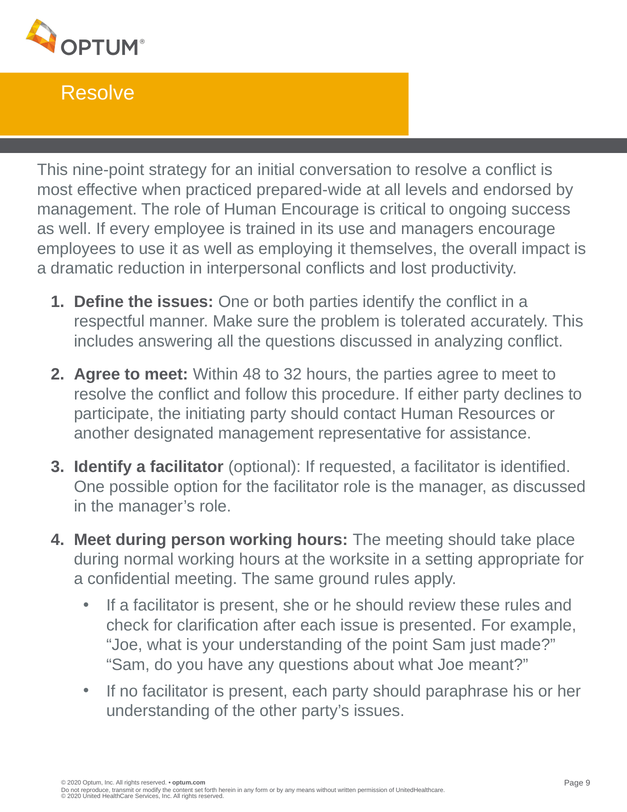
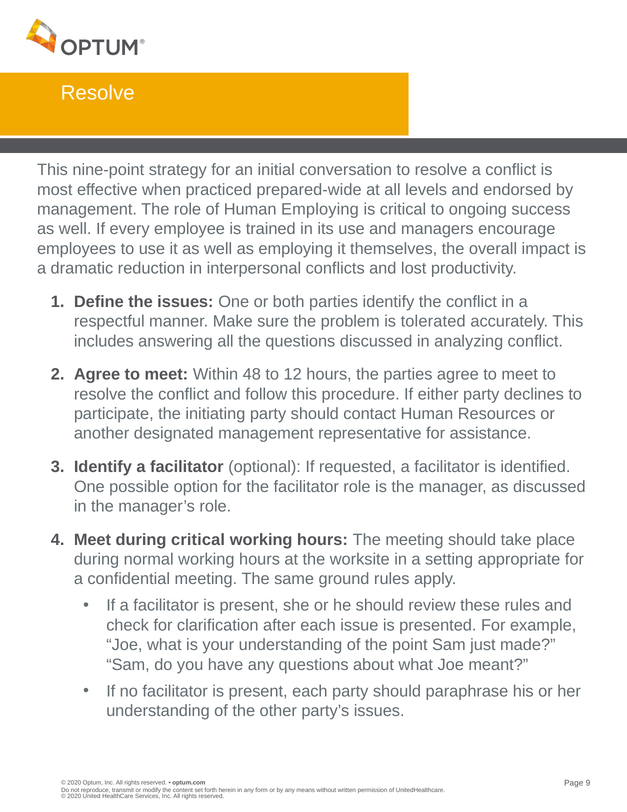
Human Encourage: Encourage -> Employing
32: 32 -> 12
during person: person -> critical
